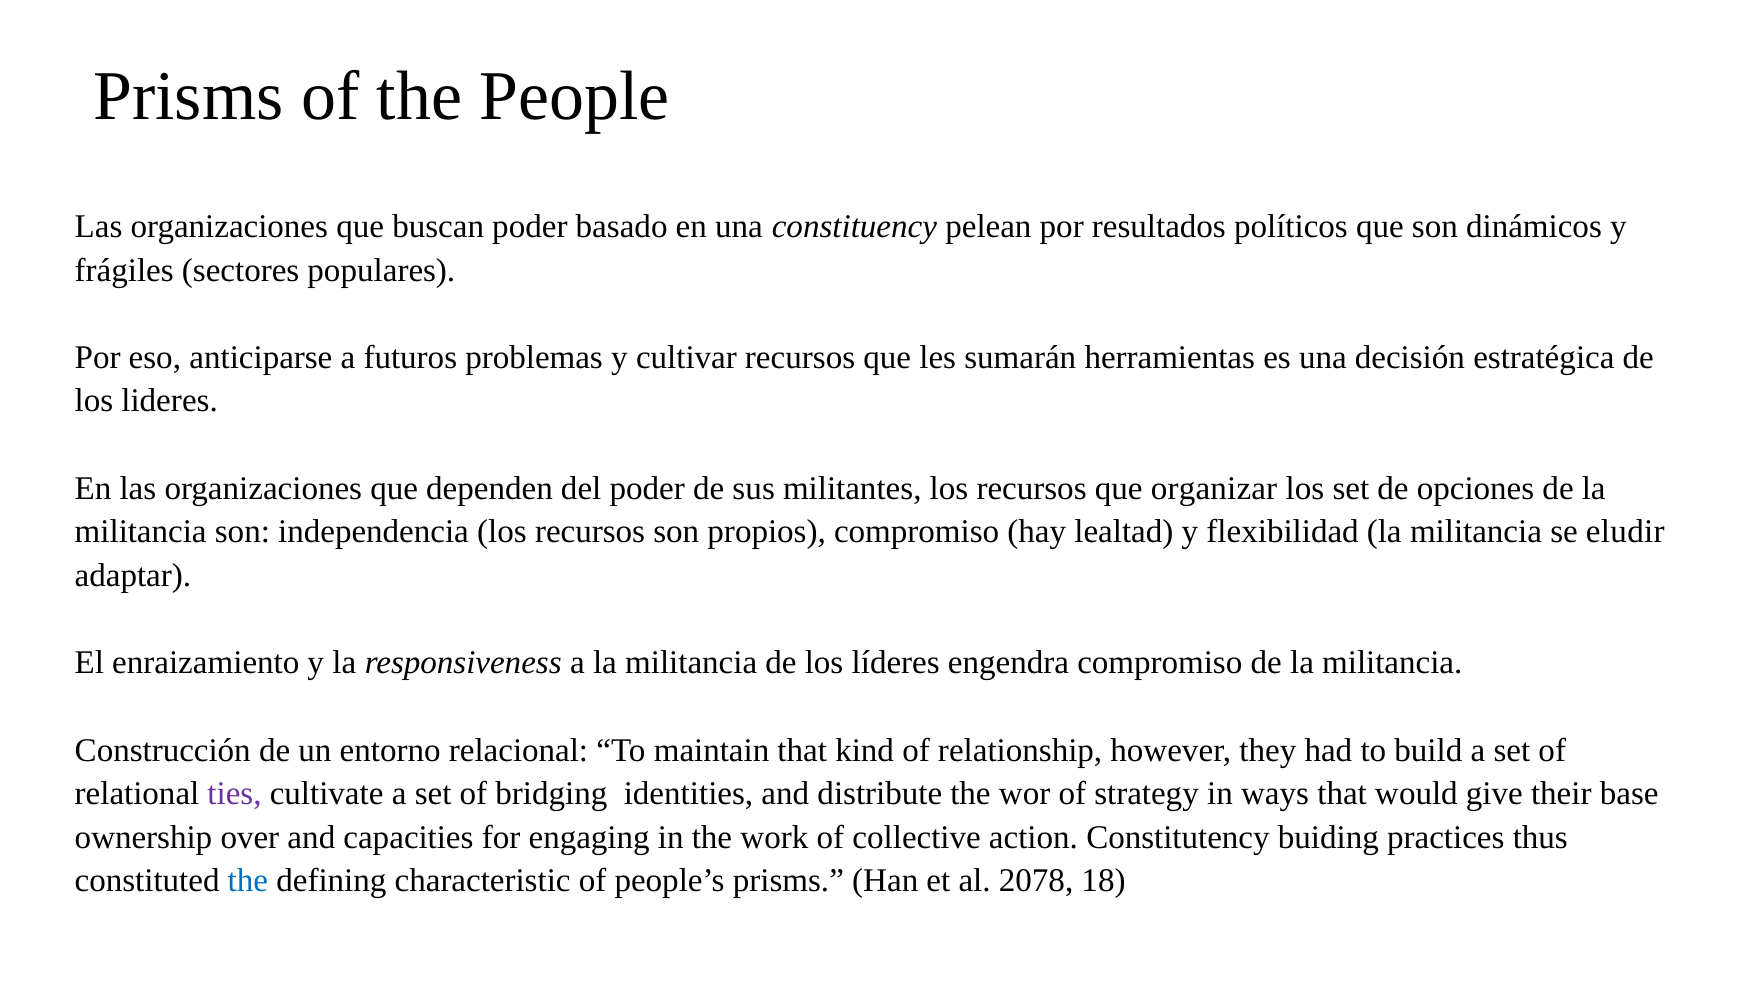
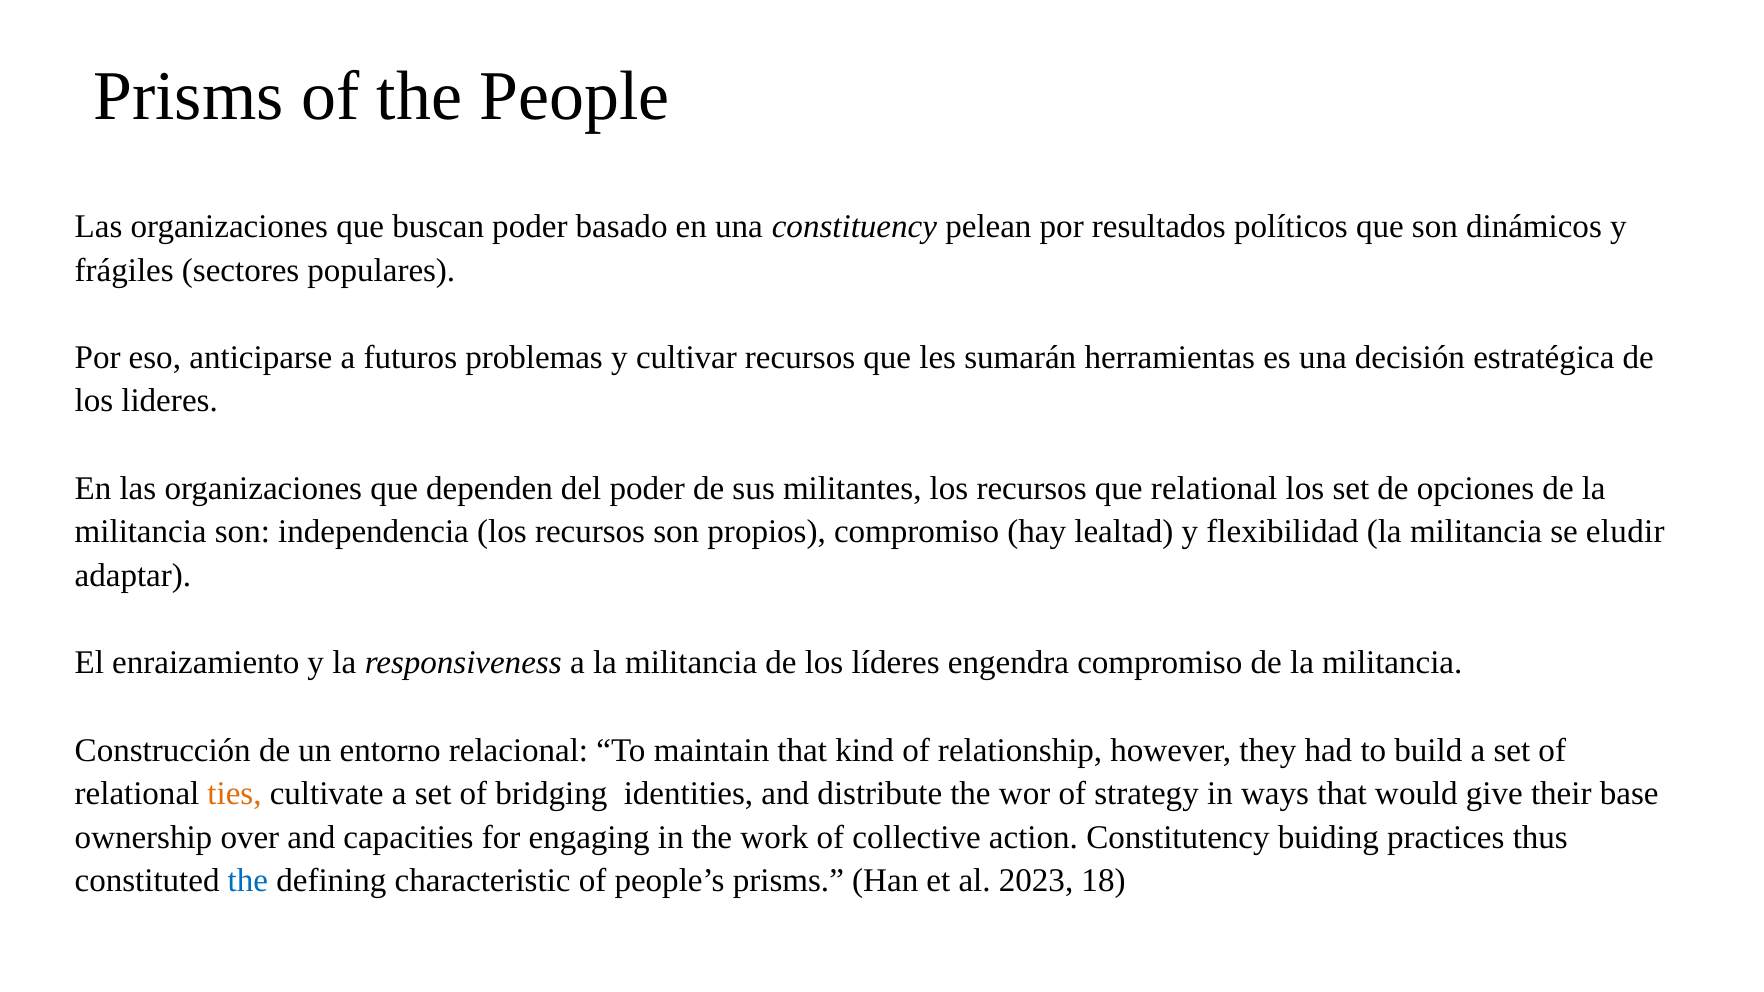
que organizar: organizar -> relational
ties colour: purple -> orange
2078: 2078 -> 2023
